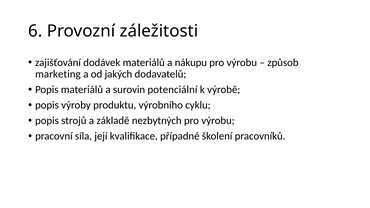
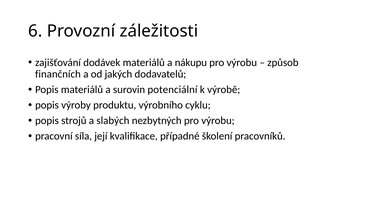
marketing: marketing -> finančních
základě: základě -> slabých
